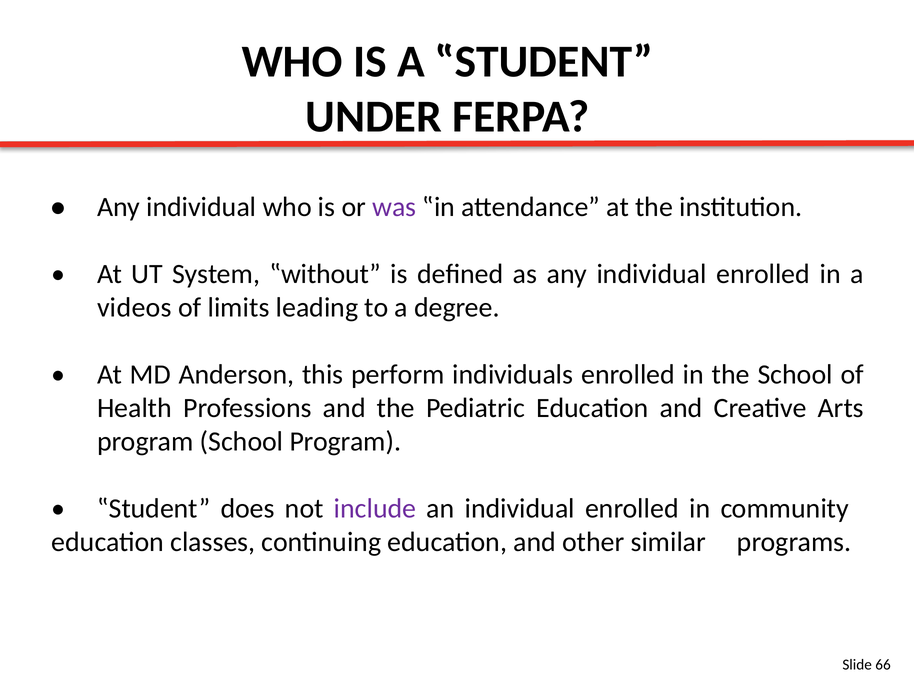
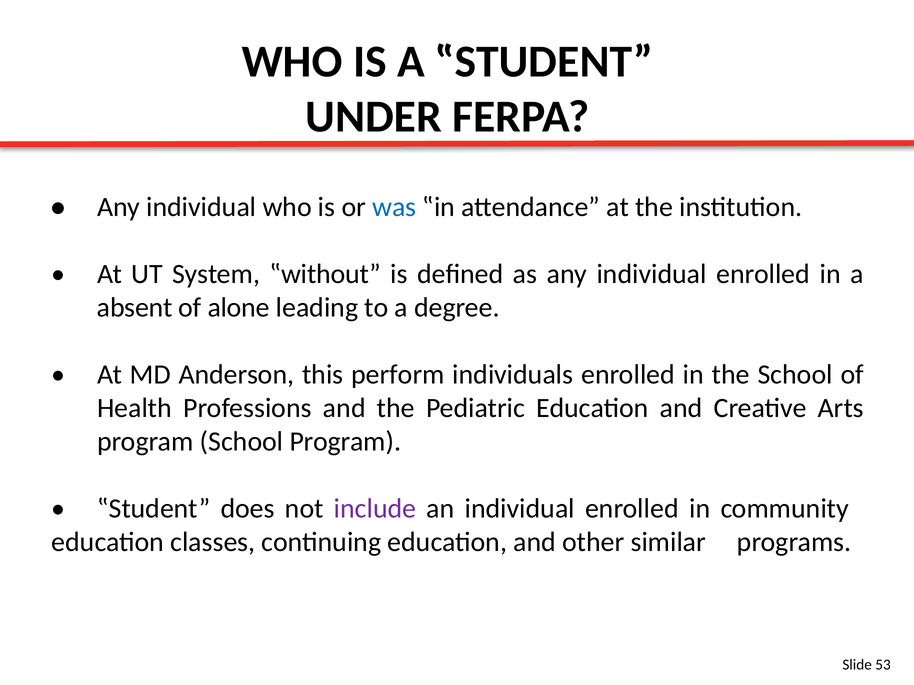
was colour: purple -> blue
videos: videos -> absent
limits: limits -> alone
66: 66 -> 53
